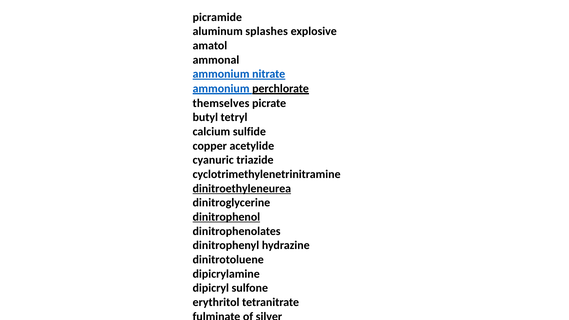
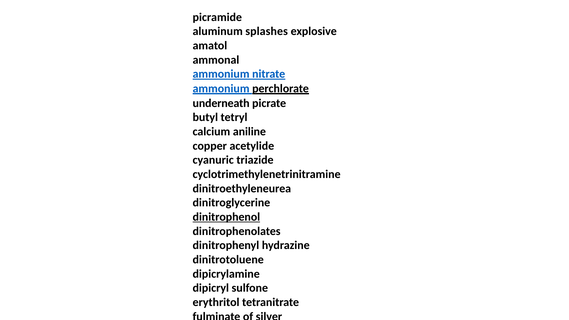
themselves: themselves -> underneath
sulfide: sulfide -> aniline
dinitroethyleneurea underline: present -> none
